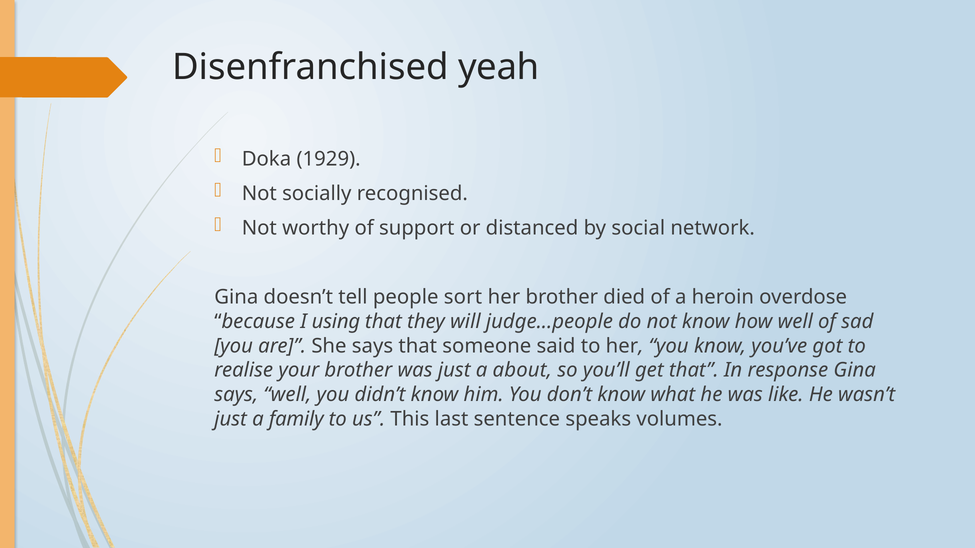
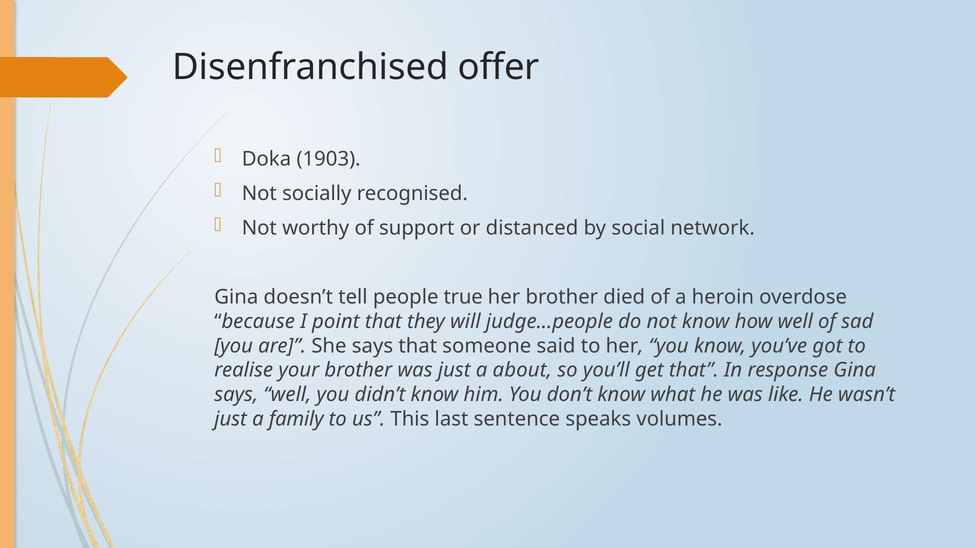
yeah: yeah -> offer
1929: 1929 -> 1903
sort: sort -> true
using: using -> point
